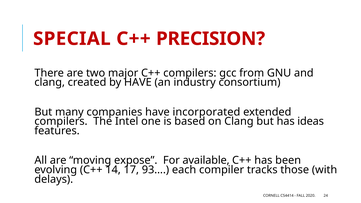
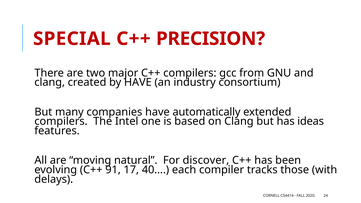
incorporated: incorporated -> automatically
expose: expose -> natural
available: available -> discover
14: 14 -> 91
93…: 93… -> 40…
